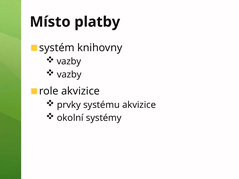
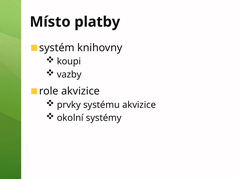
vazby at (69, 62): vazby -> koupi
